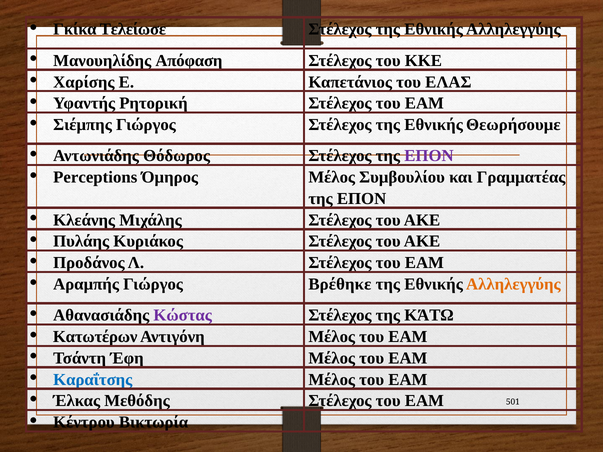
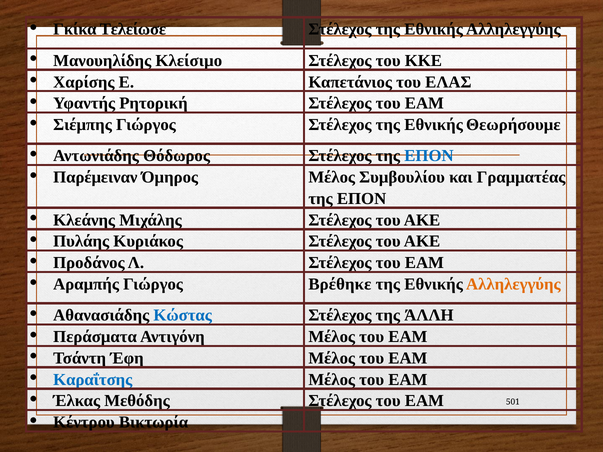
Απόφαση: Απόφαση -> Κλείσιμο
ΕΠΟΝ at (429, 156) colour: purple -> blue
Perceptions: Perceptions -> Παρέμειναν
Κώστας colour: purple -> blue
ΚΆΤΩ: ΚΆΤΩ -> ΆΛΛΗ
Κατωτέρων: Κατωτέρων -> Περάσματα
